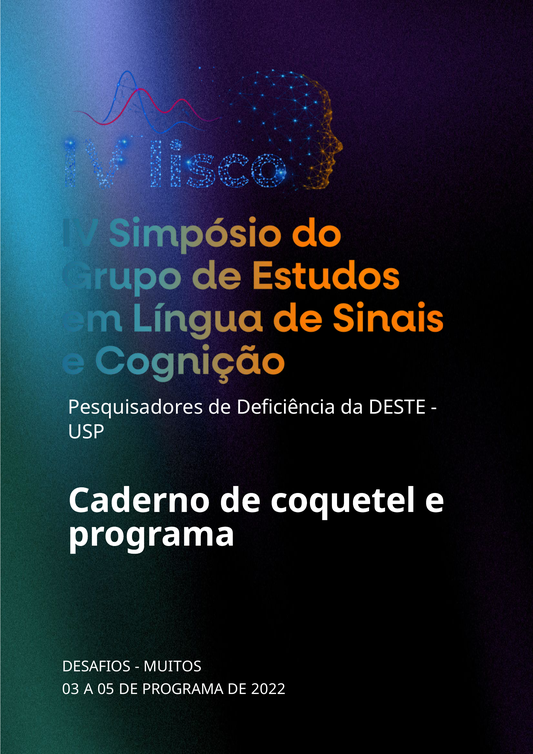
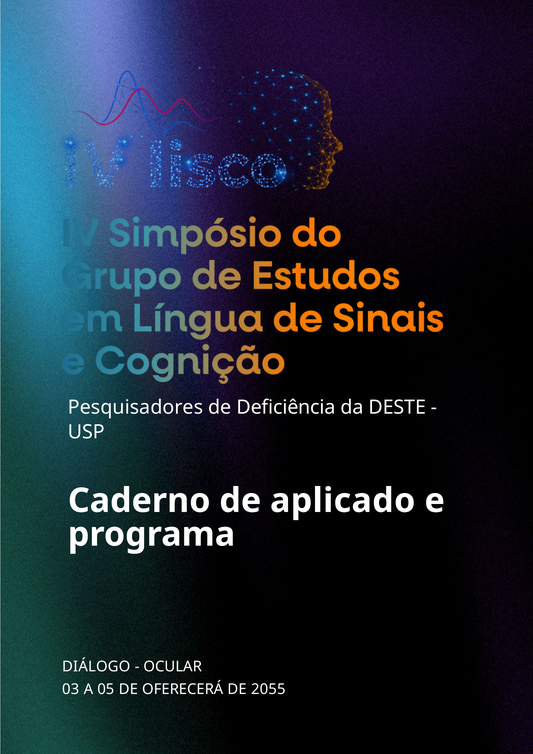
coquetel: coquetel -> aplicado
DESAFIOS: DESAFIOS -> DIÁLOGO
MUITOS: MUITOS -> OCULAR
DE PROGRAMA: PROGRAMA -> OFERECERÁ
2022: 2022 -> 2055
